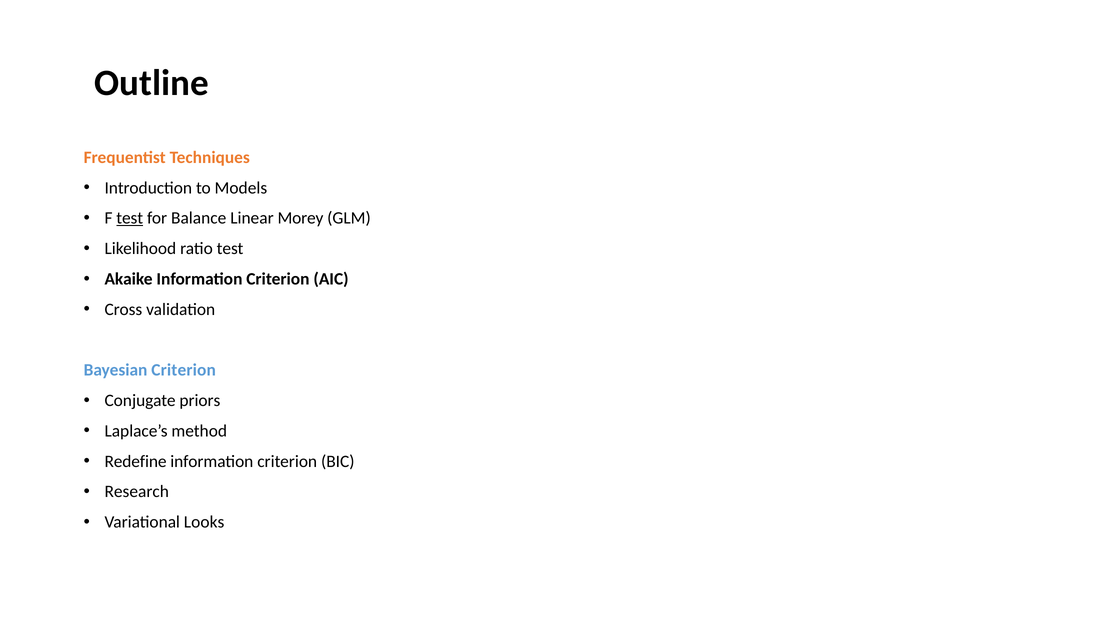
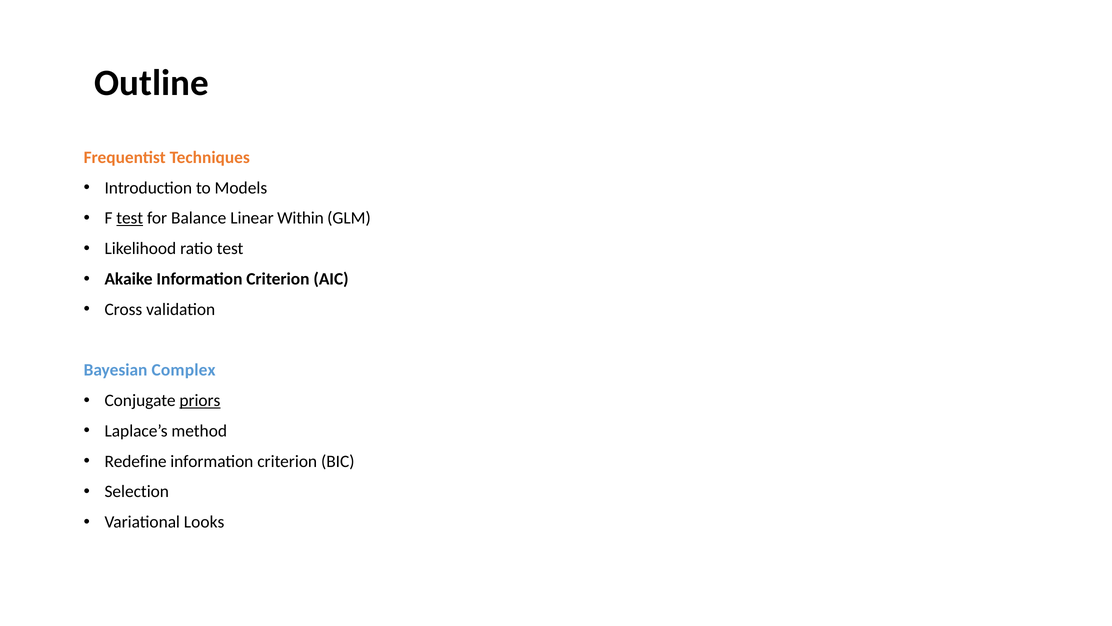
Morey: Morey -> Within
Bayesian Criterion: Criterion -> Complex
priors underline: none -> present
Research: Research -> Selection
